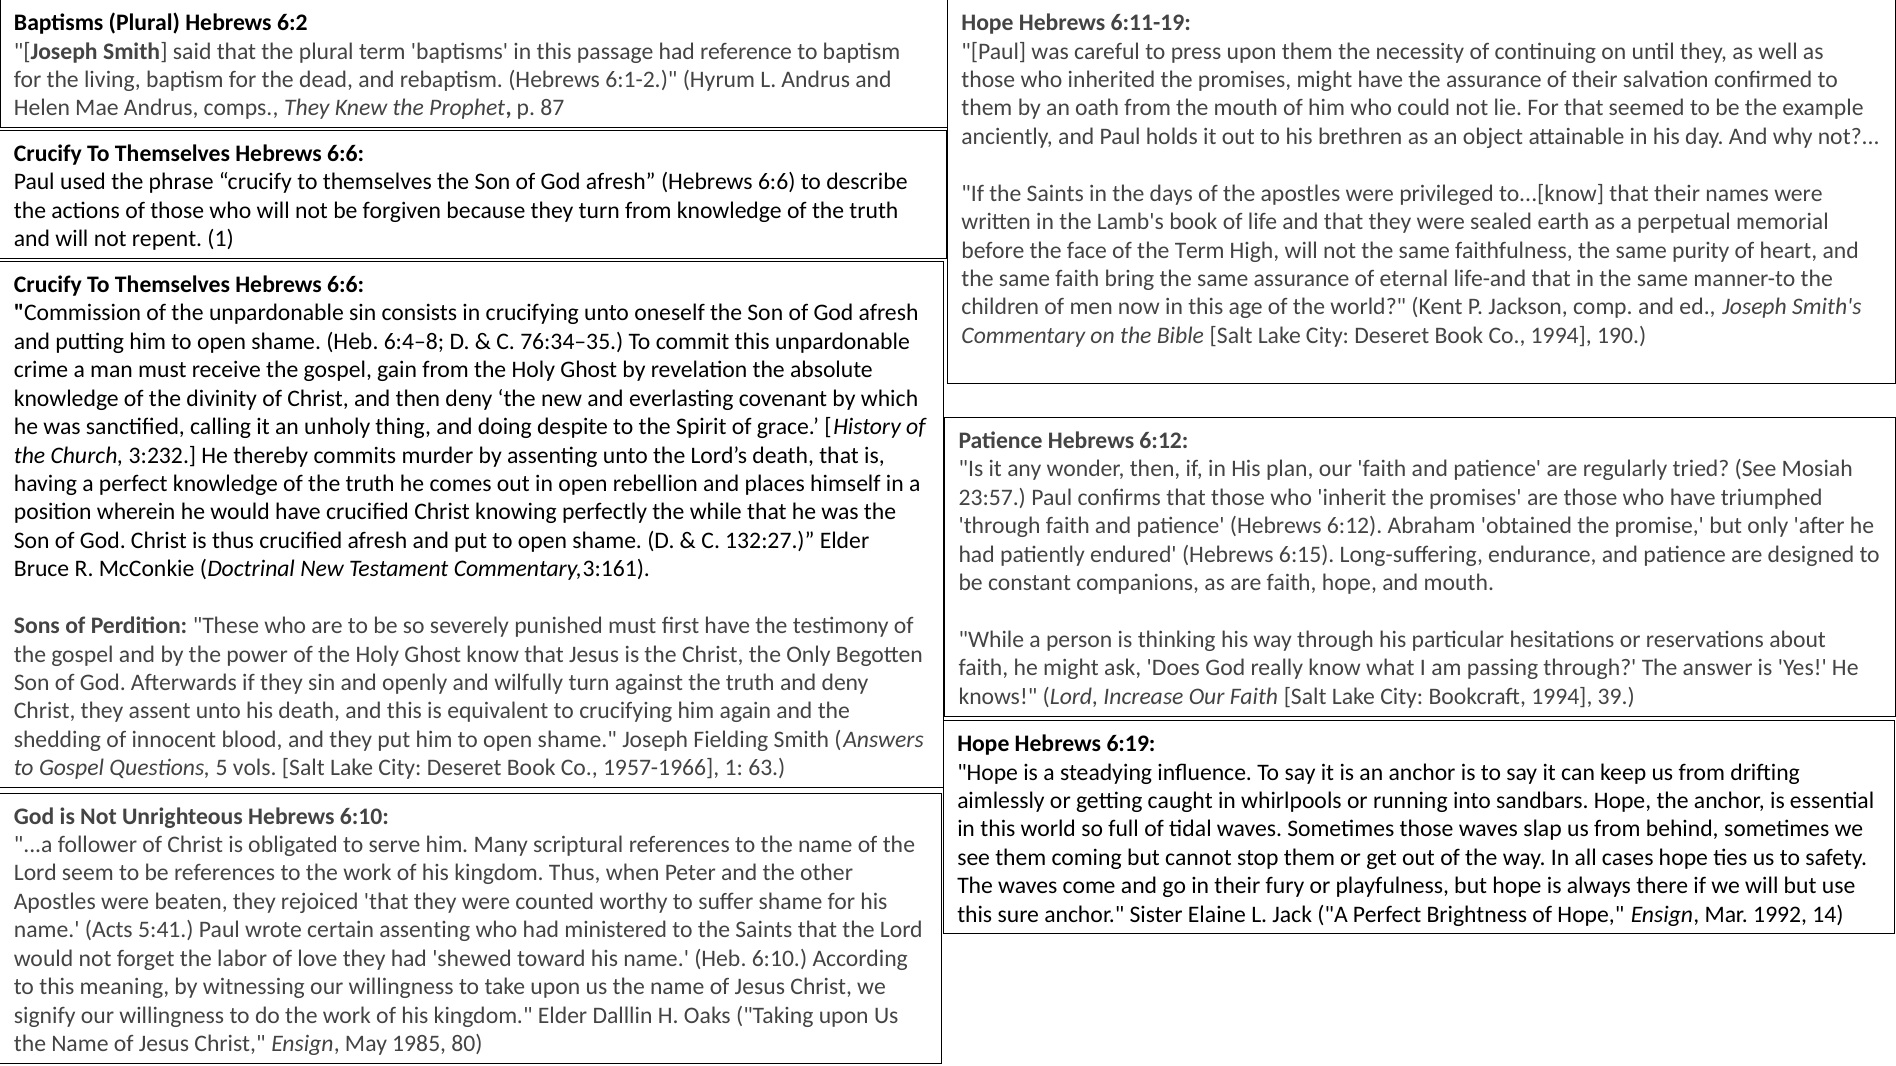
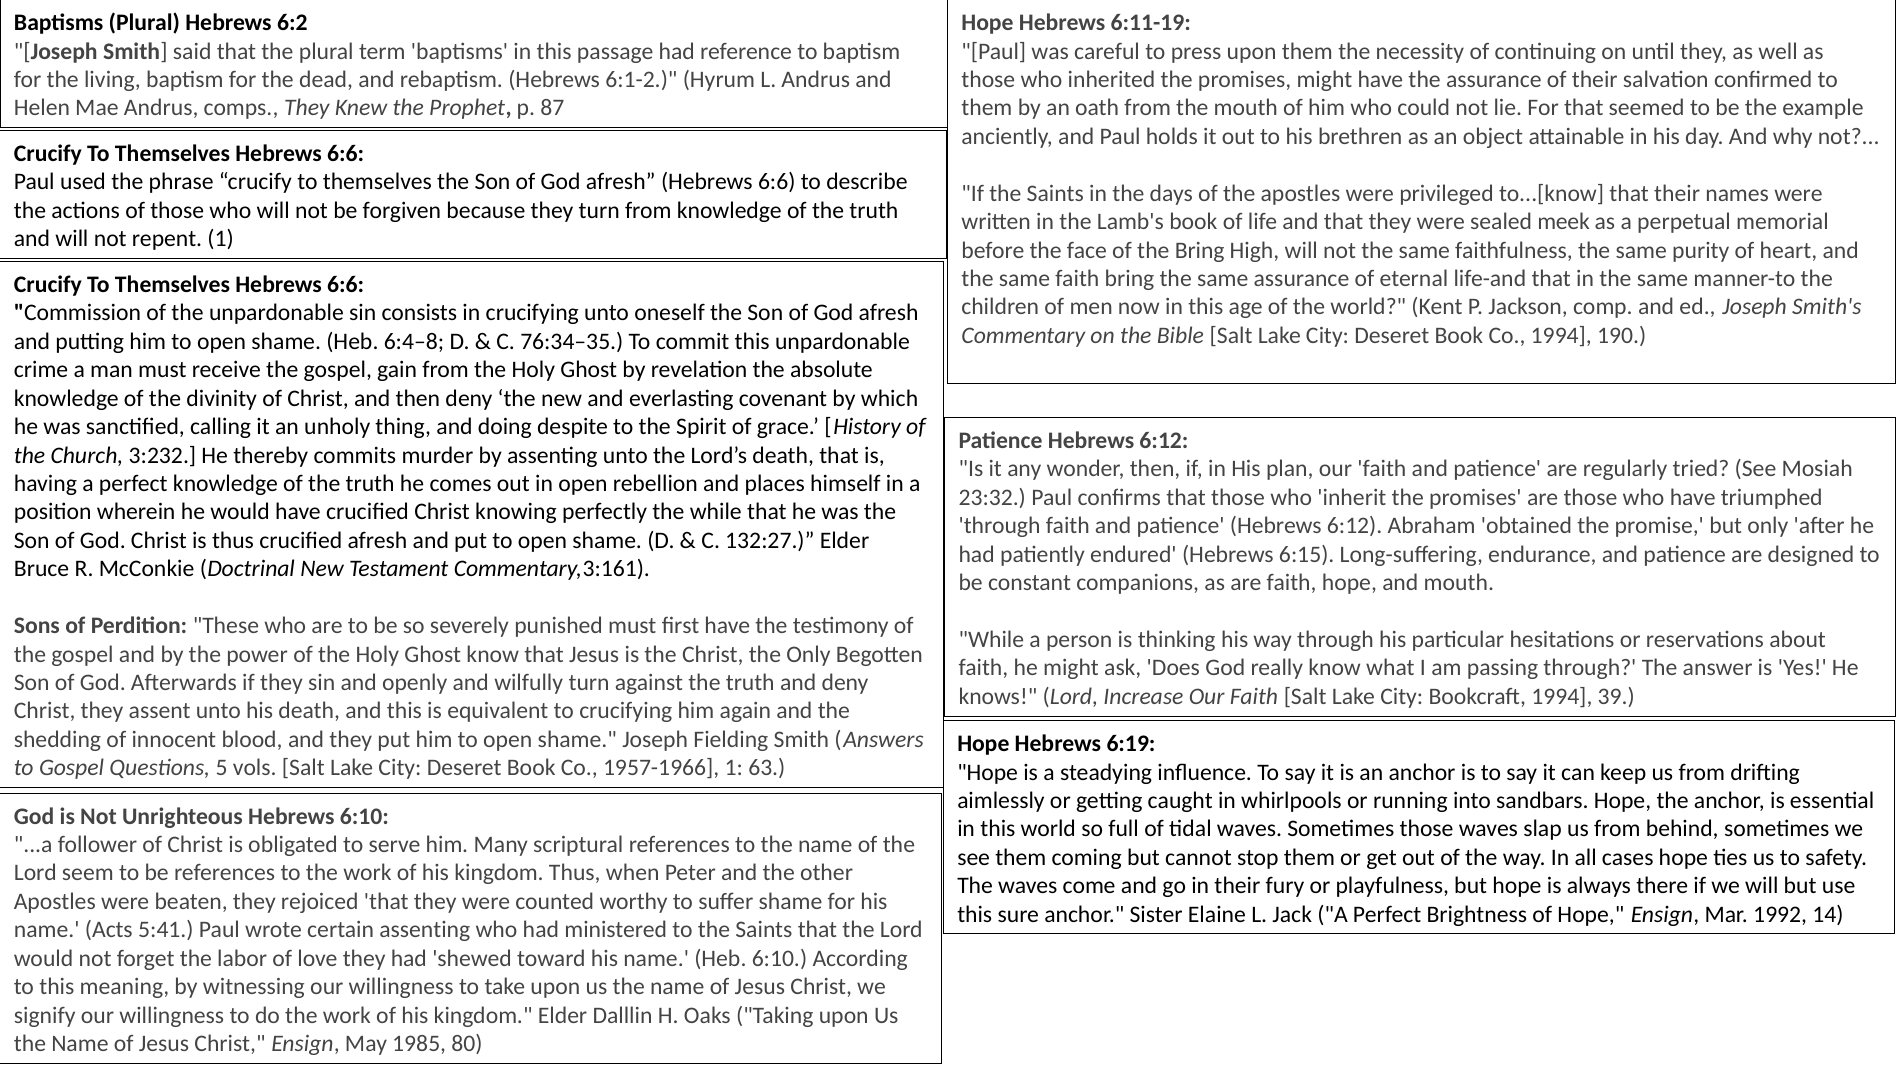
earth: earth -> meek
the Term: Term -> Bring
23:57: 23:57 -> 23:32
